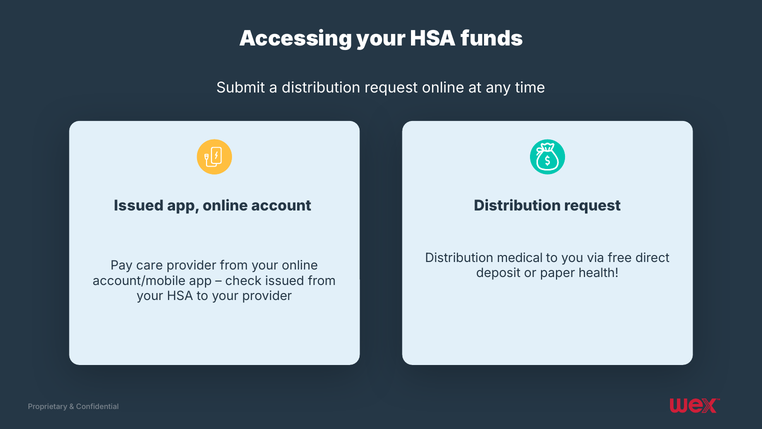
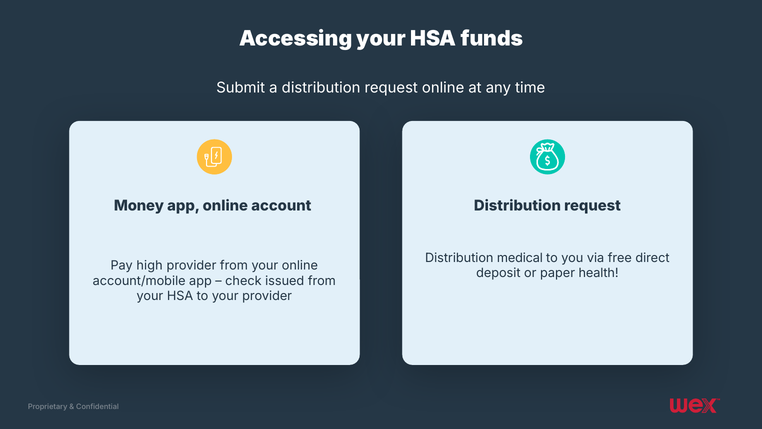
Issued at (139, 206): Issued -> Money
care: care -> high
